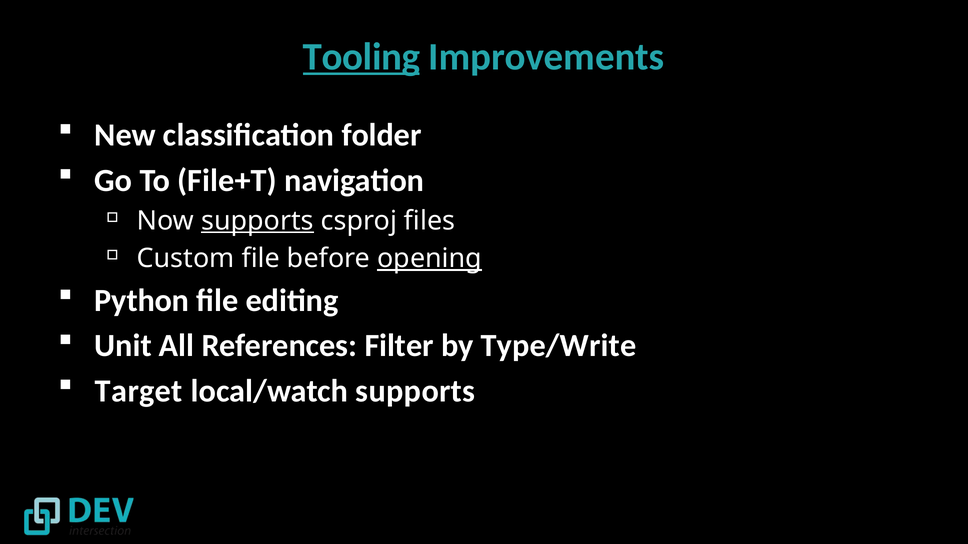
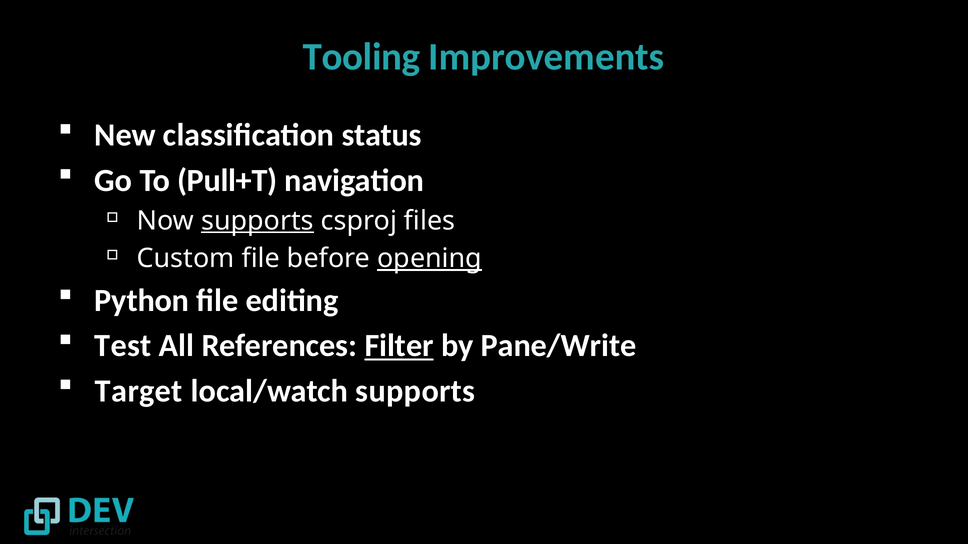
Tooling underline: present -> none
folder: folder -> status
File+T: File+T -> Pull+T
Unit: Unit -> Test
Filter underline: none -> present
Type/Write: Type/Write -> Pane/Write
